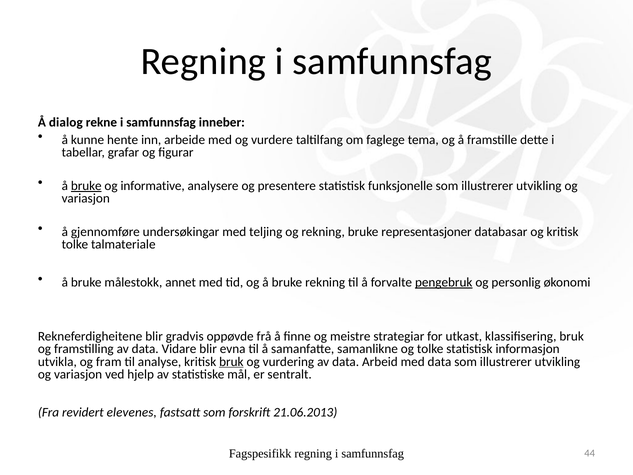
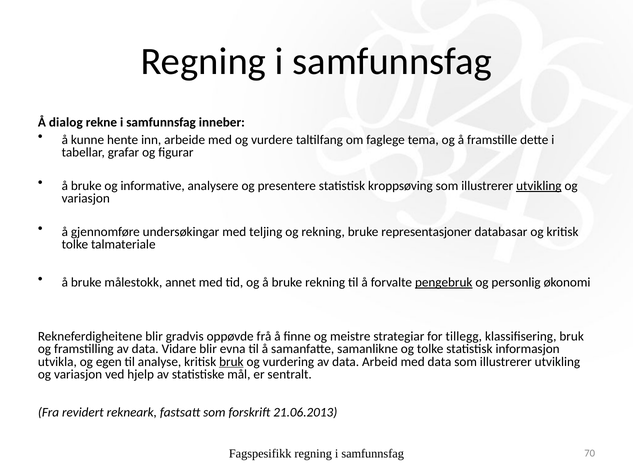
bruke at (86, 186) underline: present -> none
funksjonelle: funksjonelle -> kroppsøving
utvikling at (539, 186) underline: none -> present
utkast: utkast -> tillegg
fram: fram -> egen
elevenes: elevenes -> rekneark
44: 44 -> 70
